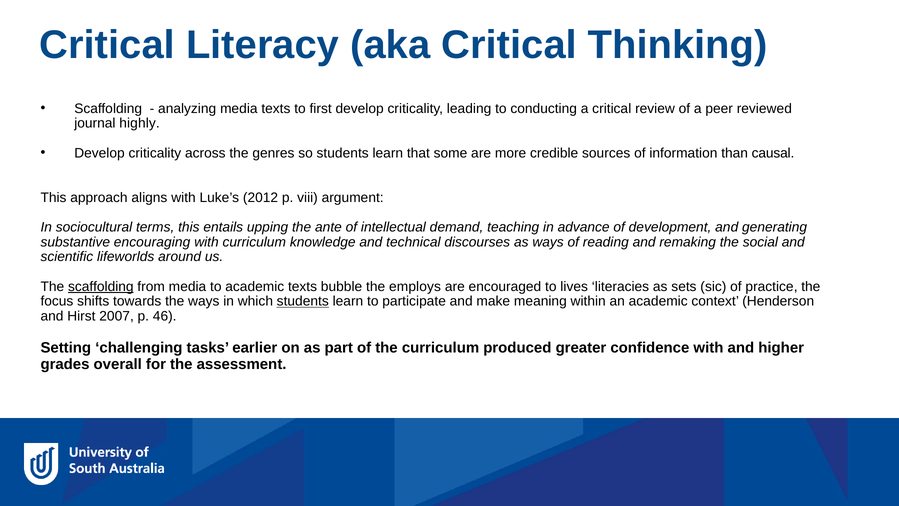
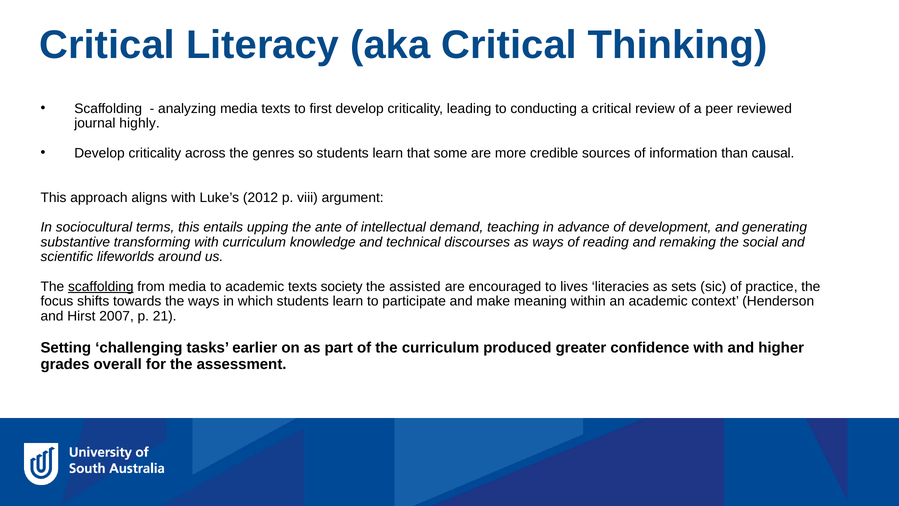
encouraging: encouraging -> transforming
bubble: bubble -> society
employs: employs -> assisted
students at (303, 301) underline: present -> none
46: 46 -> 21
